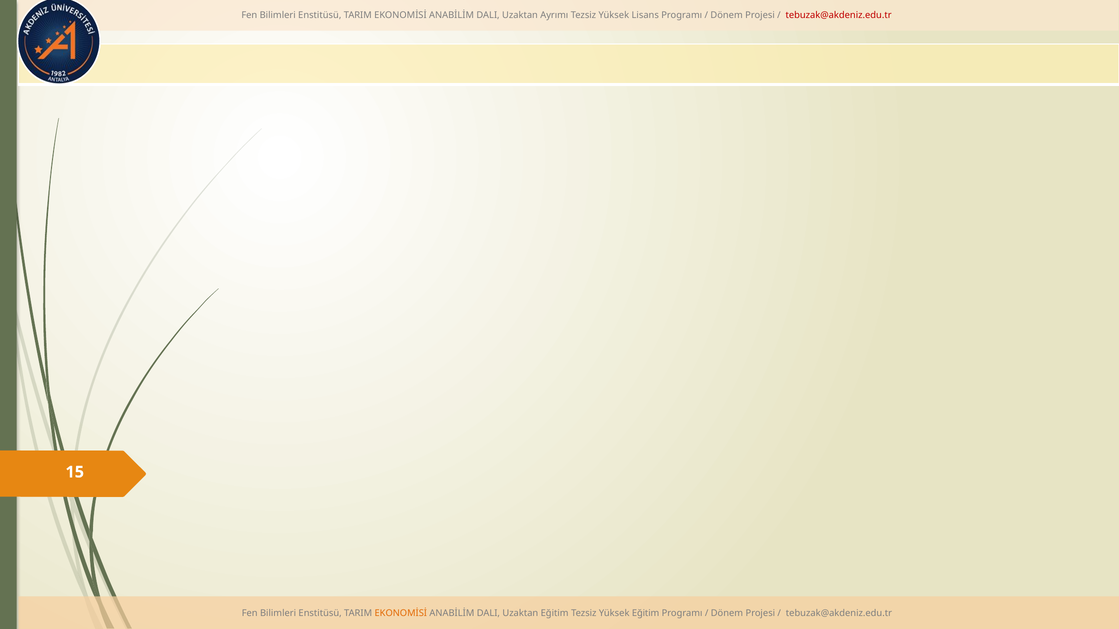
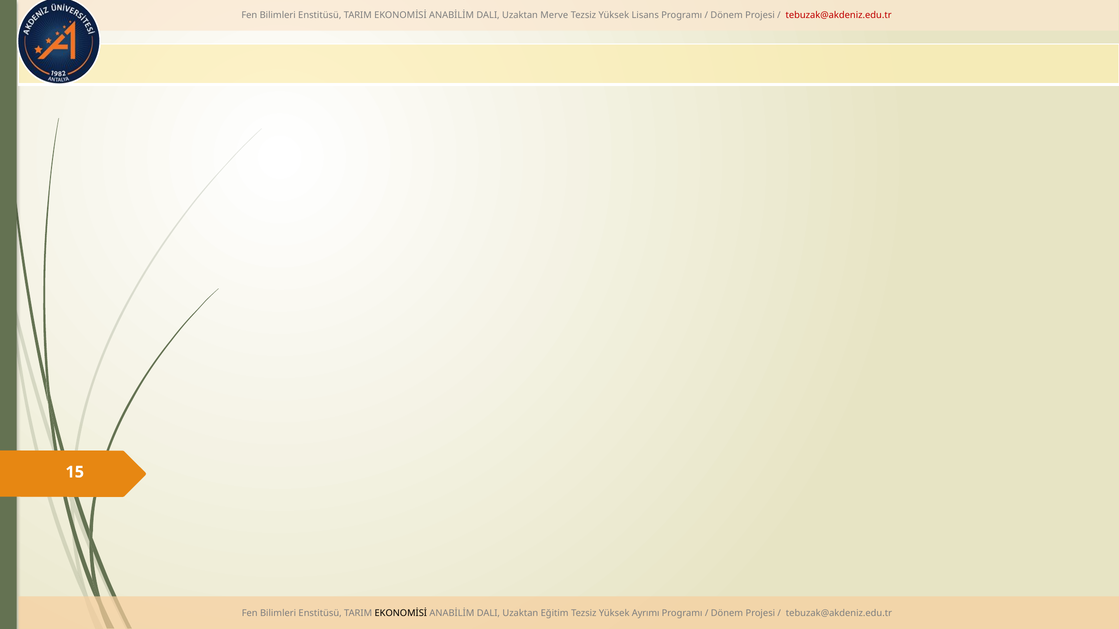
Ayrımı: Ayrımı -> Merve
EKONOMİSİ at (401, 614) colour: orange -> black
Yüksek Eğitim: Eğitim -> Ayrımı
